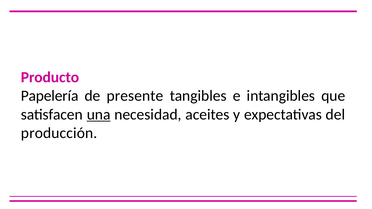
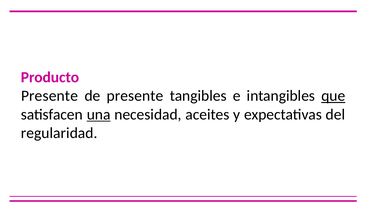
Papelería at (50, 96): Papelería -> Presente
que underline: none -> present
producción: producción -> regularidad
